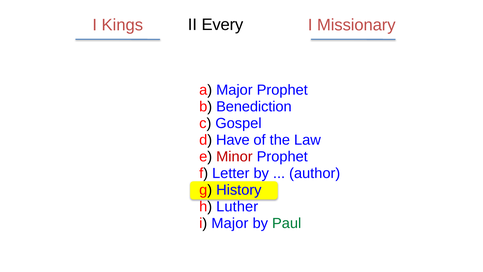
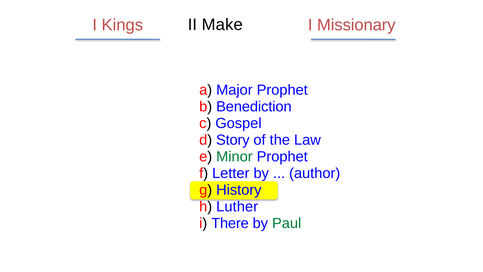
Every: Every -> Make
Have: Have -> Story
Minor colour: red -> green
i Major: Major -> There
